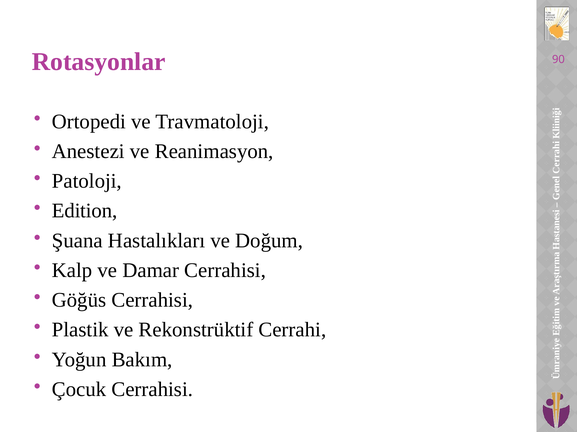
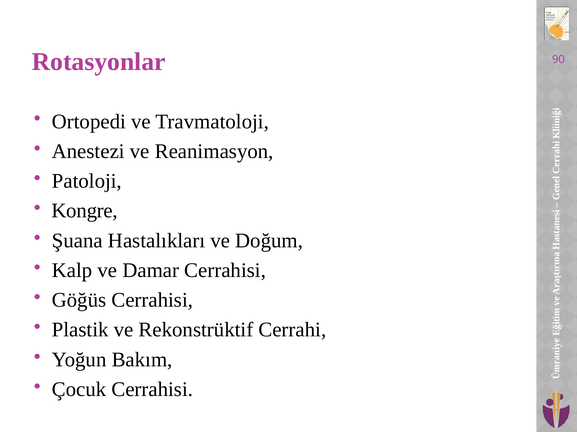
Edition: Edition -> Kongre
